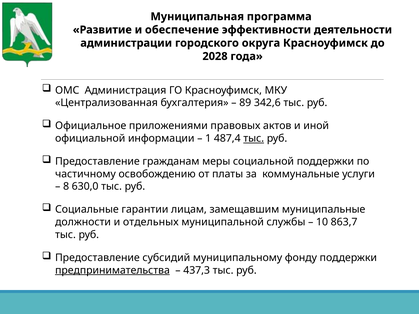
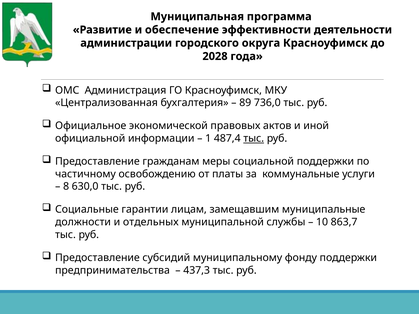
342,6: 342,6 -> 736,0
приложениями: приложениями -> экономической
предпринимательства underline: present -> none
